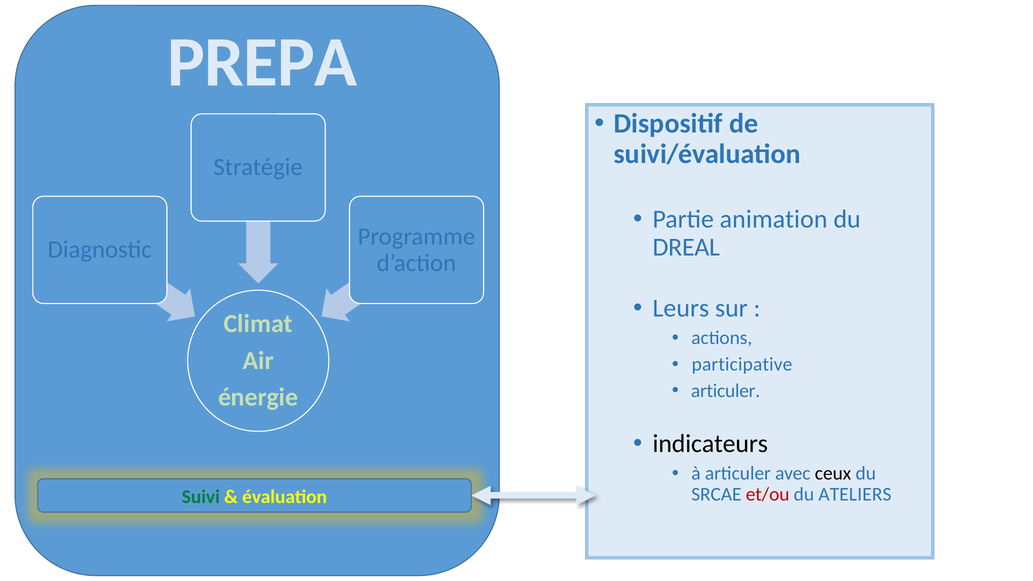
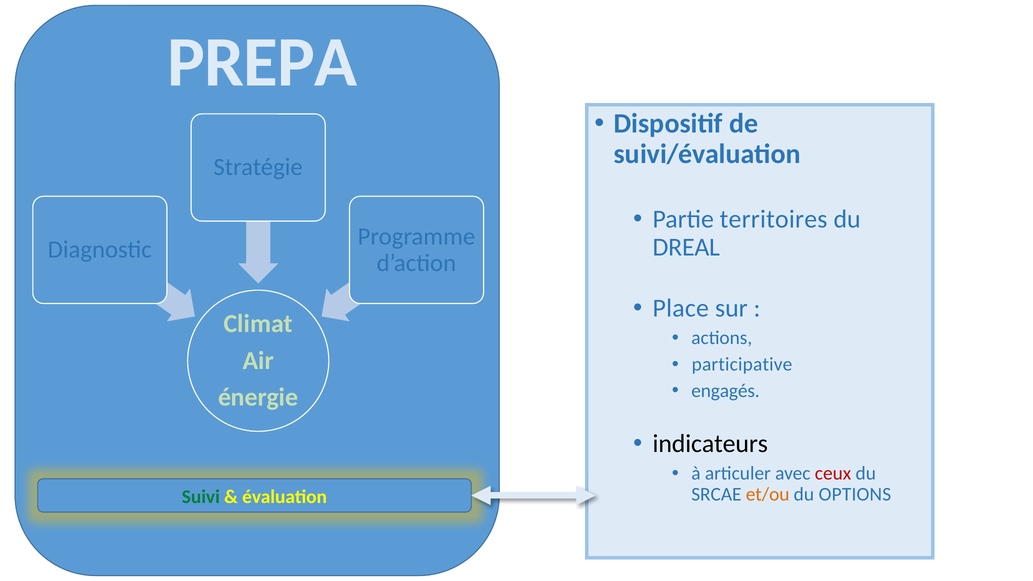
animation: animation -> territoires
Leurs: Leurs -> Place
articuler at (726, 391): articuler -> engagés
ceux colour: black -> red
et/ou colour: red -> orange
ATELIERS: ATELIERS -> OPTIONS
